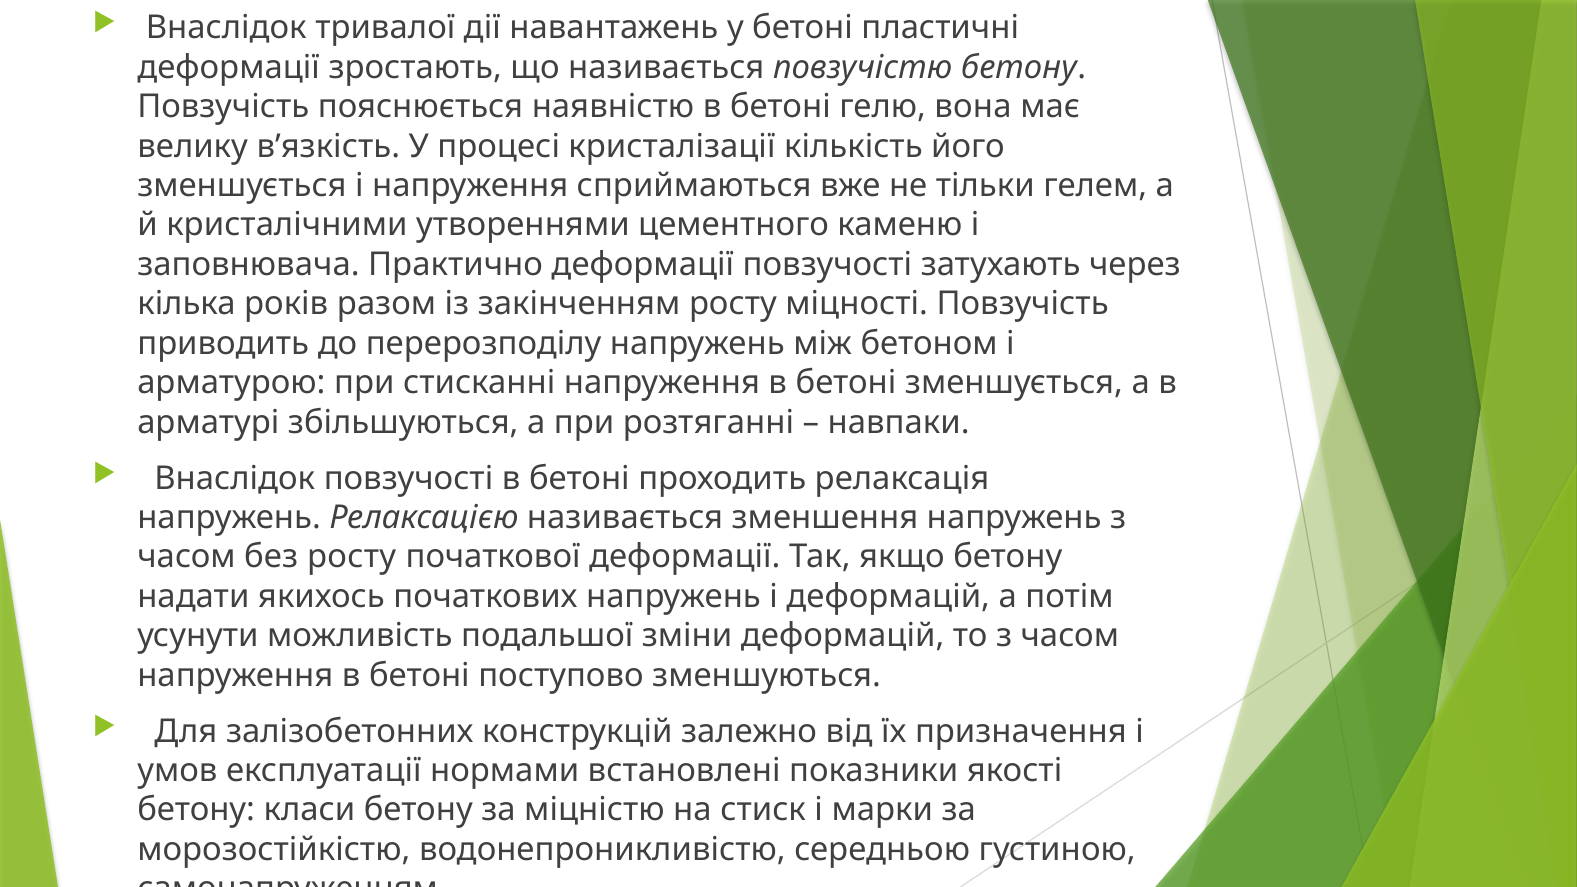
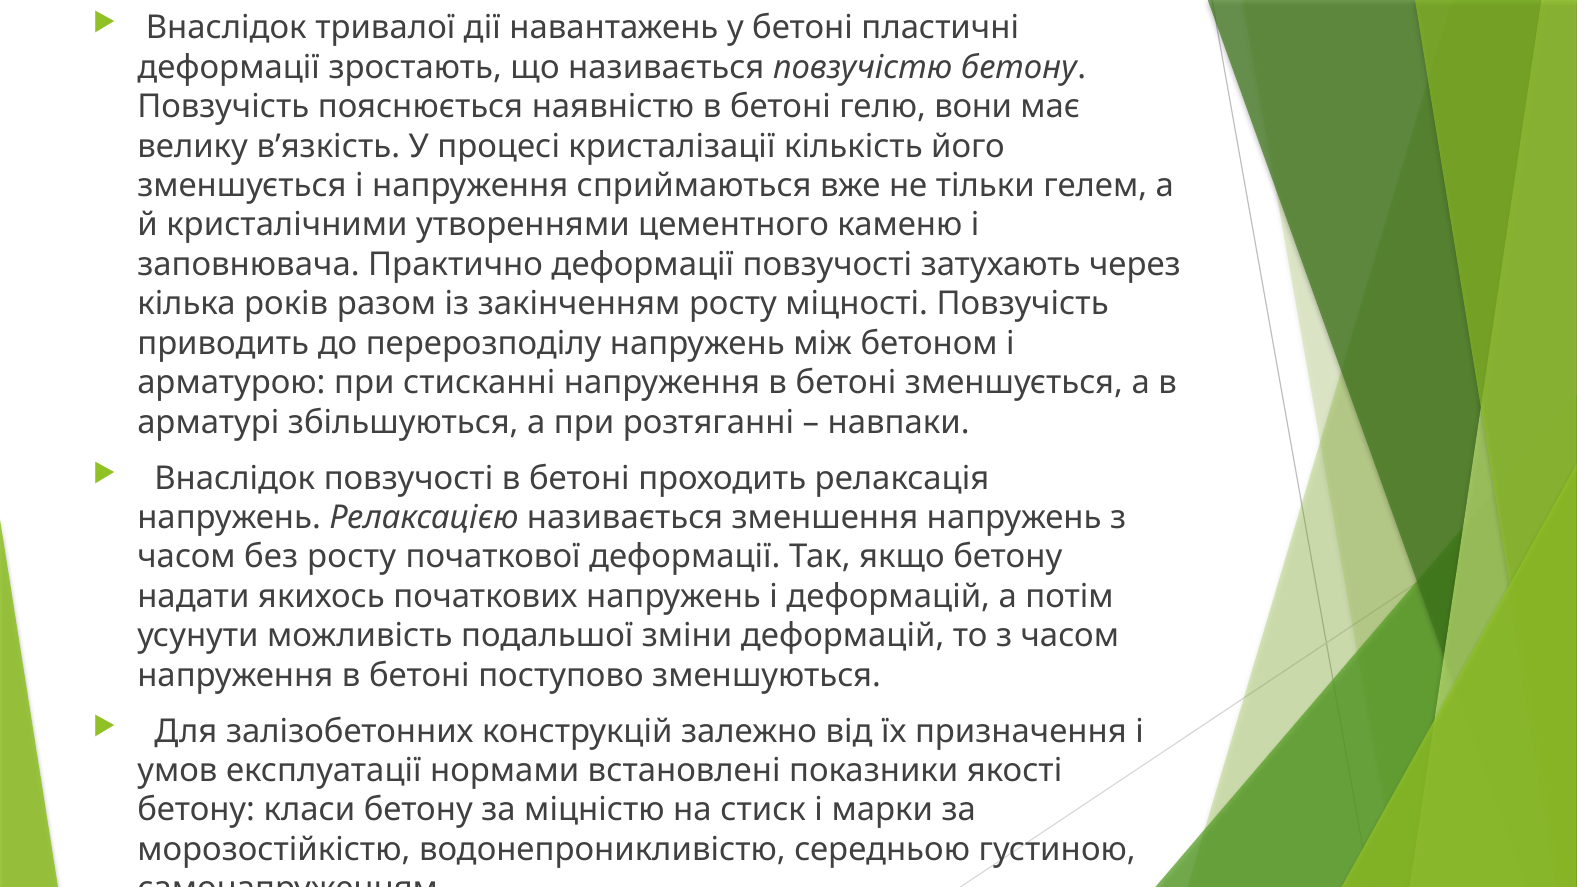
вона: вона -> вони
